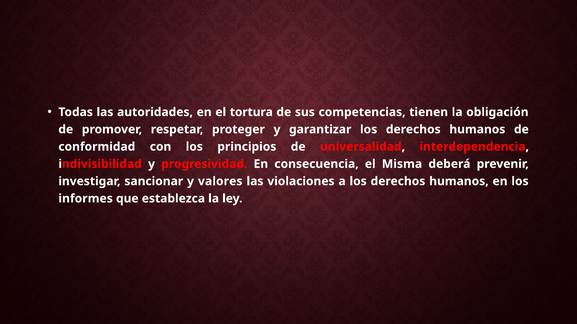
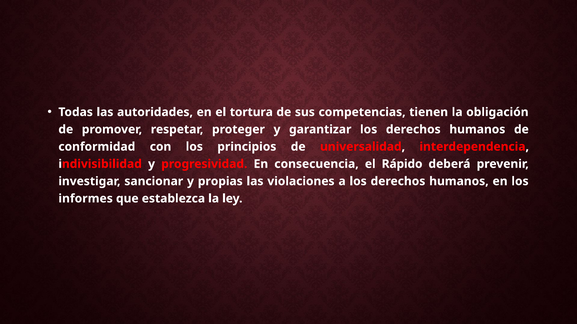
Misma: Misma -> Rápido
valores: valores -> propias
